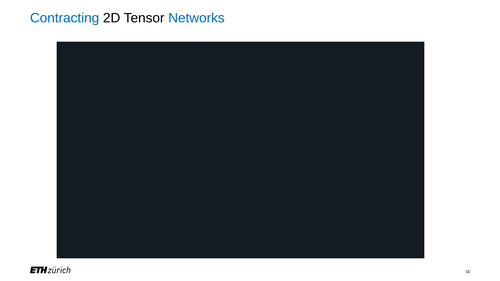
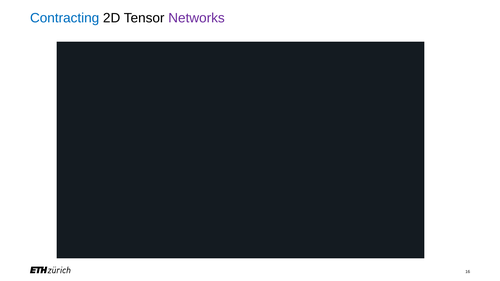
Networks colour: blue -> purple
